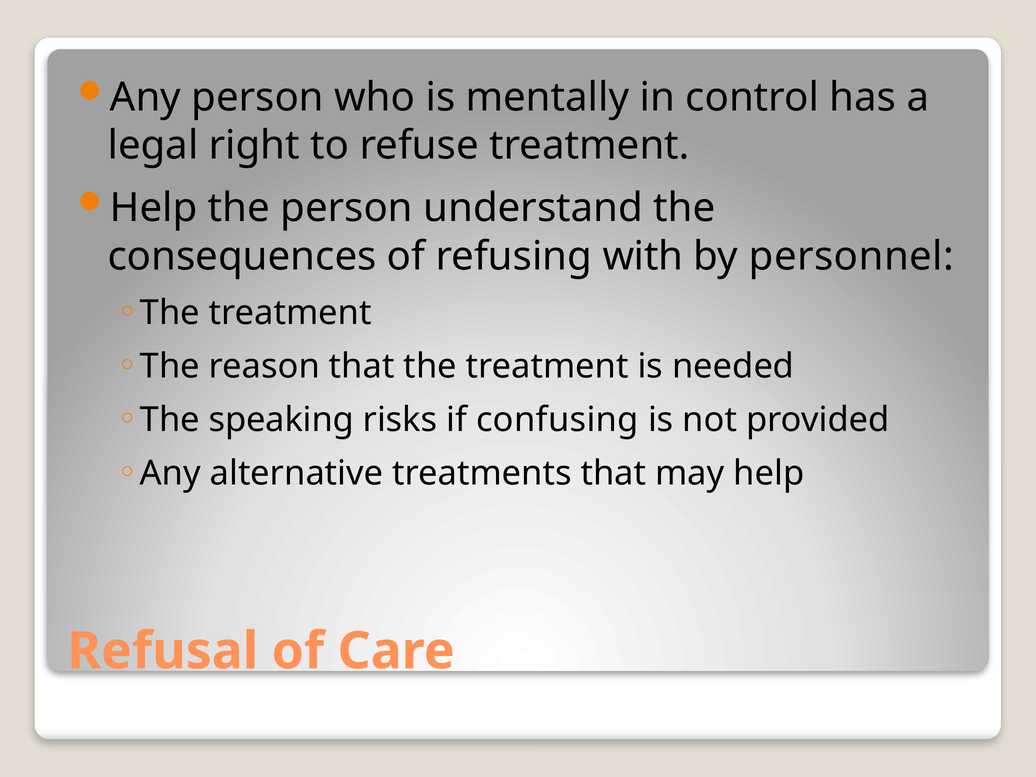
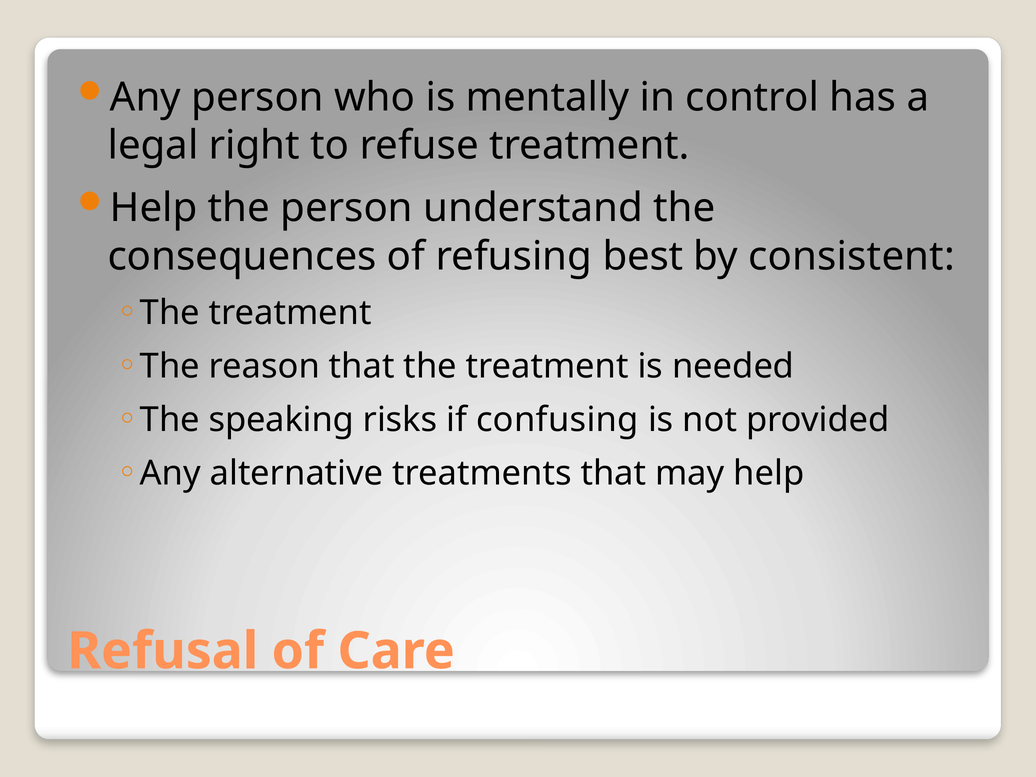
with: with -> best
personnel: personnel -> consistent
